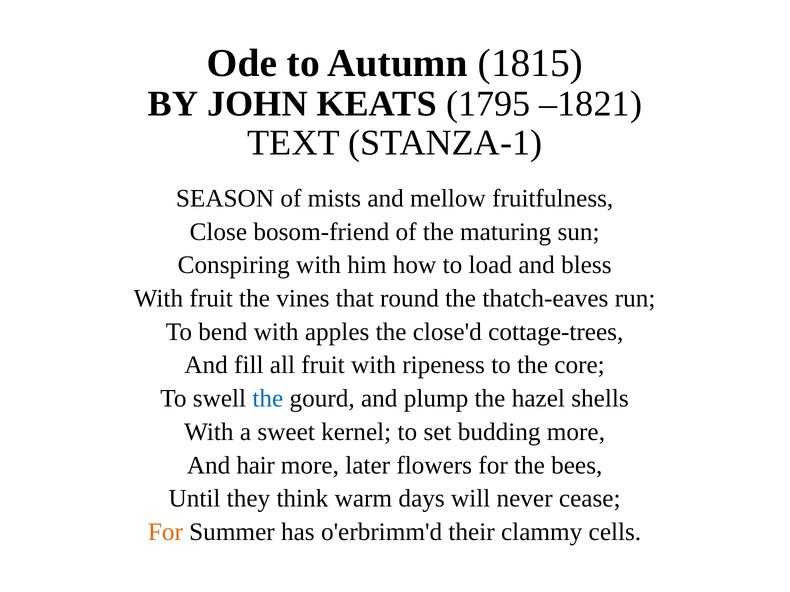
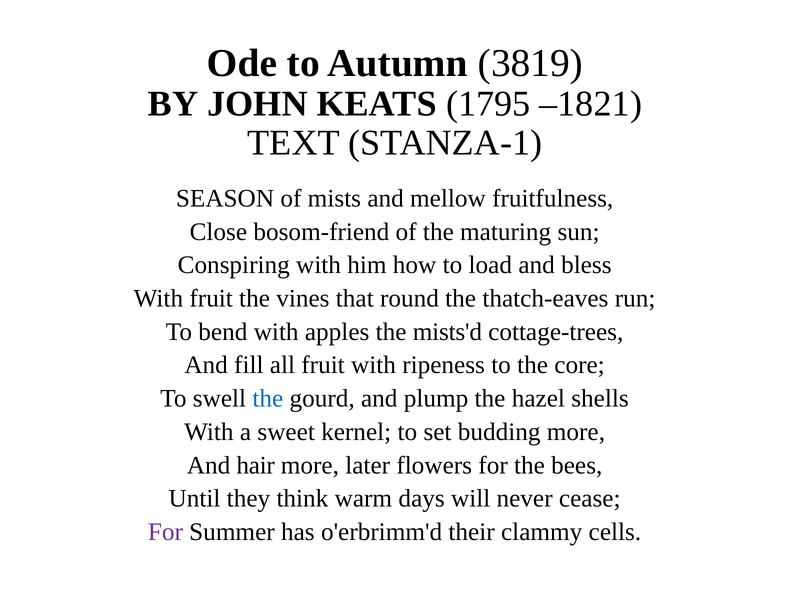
1815: 1815 -> 3819
close'd: close'd -> mists'd
For at (165, 532) colour: orange -> purple
